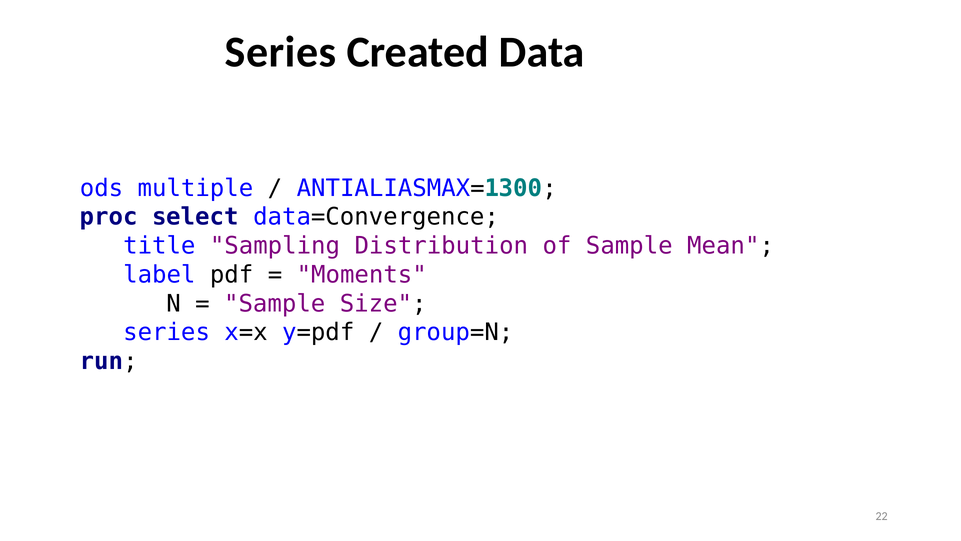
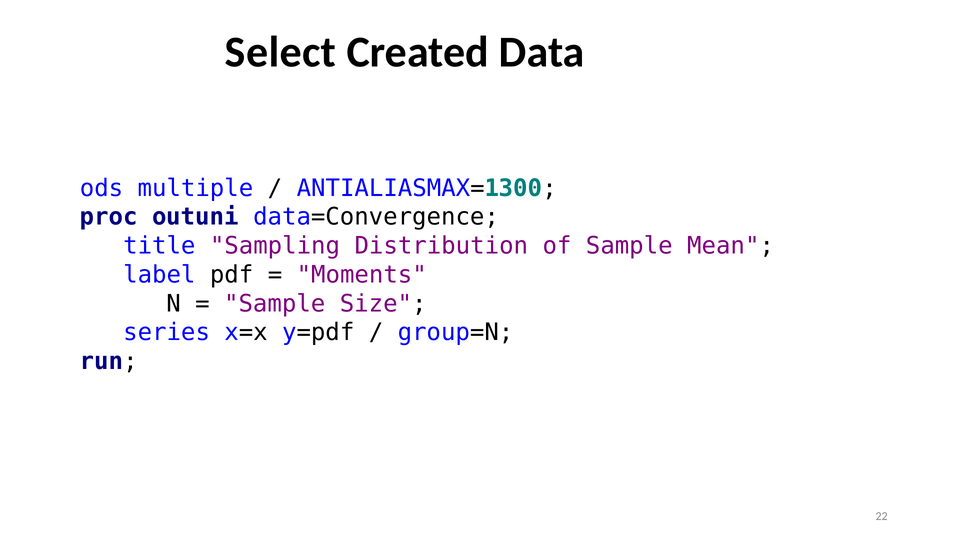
Series at (280, 52): Series -> Select
select: select -> outuni
